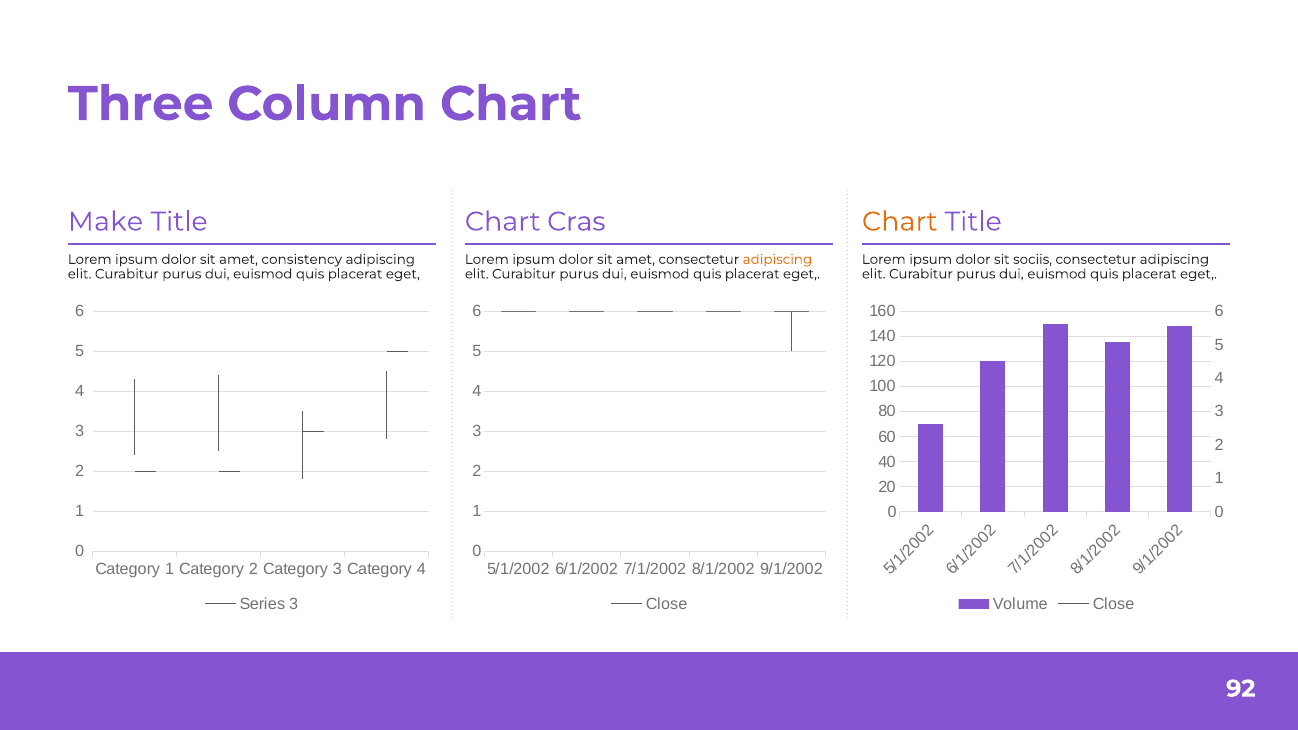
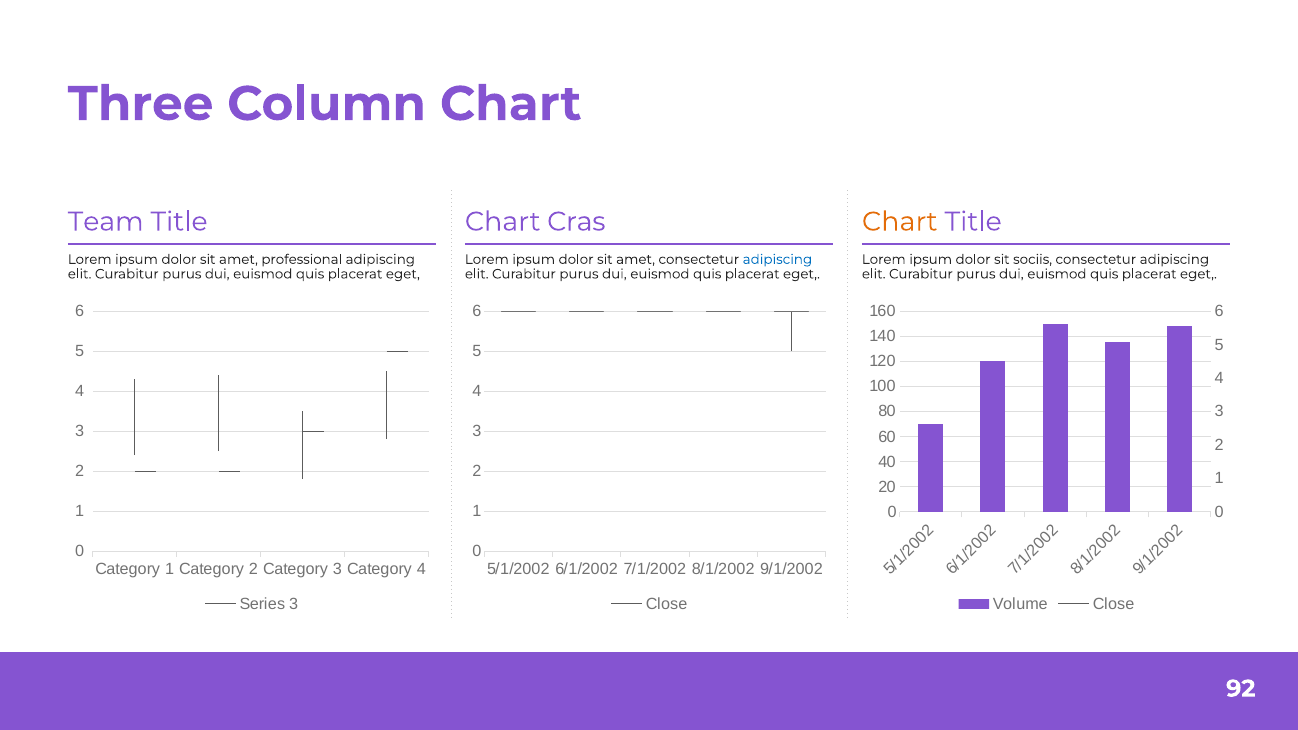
Make: Make -> Team
consistency: consistency -> professional
adipiscing at (777, 259) colour: orange -> blue
